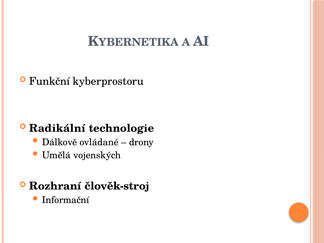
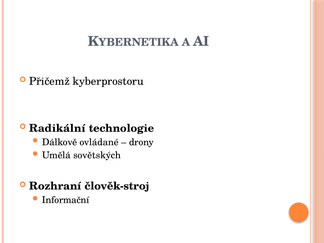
Funkční: Funkční -> Přičemž
vojenských: vojenských -> sovětských
